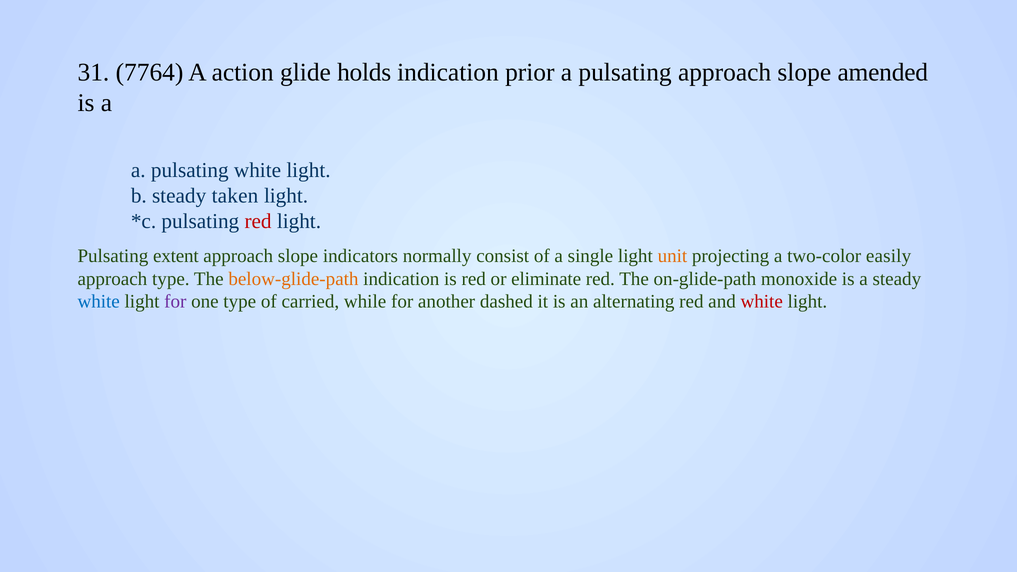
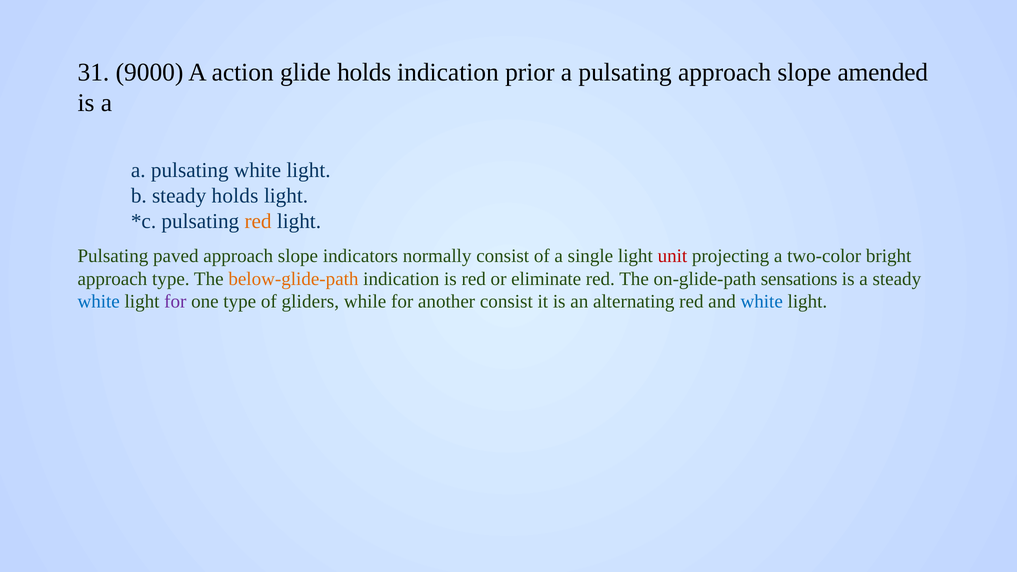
7764: 7764 -> 9000
steady taken: taken -> holds
red at (258, 221) colour: red -> orange
extent: extent -> paved
unit colour: orange -> red
easily: easily -> bright
monoxide: monoxide -> sensations
carried: carried -> gliders
another dashed: dashed -> consist
white at (762, 302) colour: red -> blue
